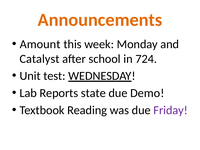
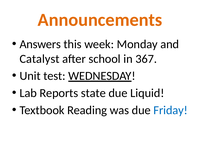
Amount: Amount -> Answers
724: 724 -> 367
Demo: Demo -> Liquid
Friday colour: purple -> blue
